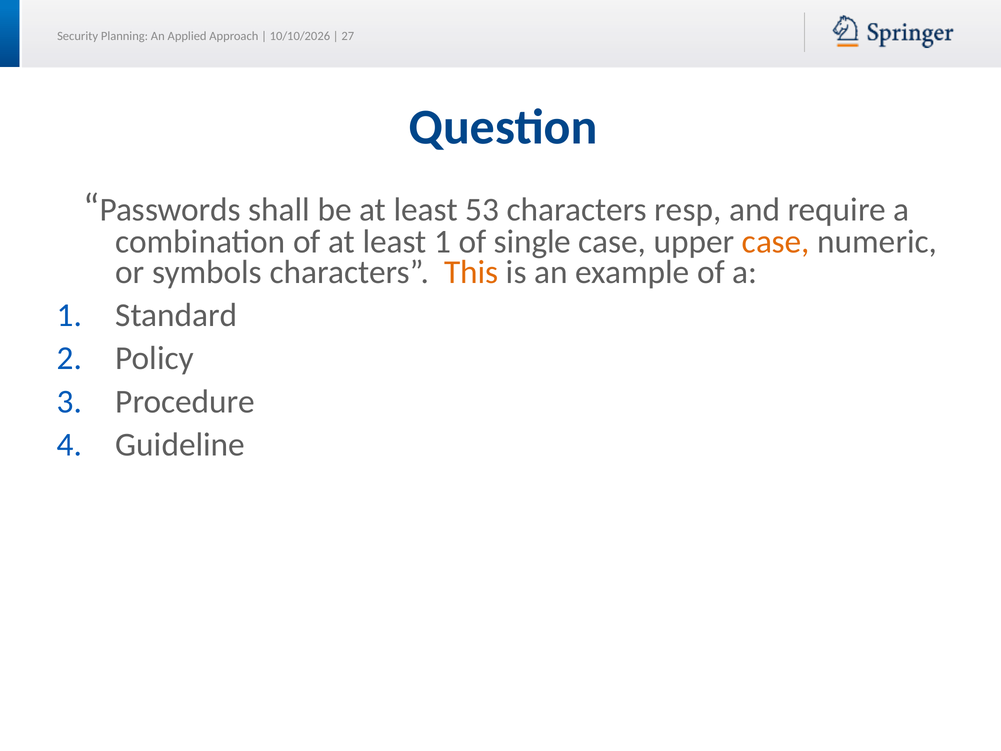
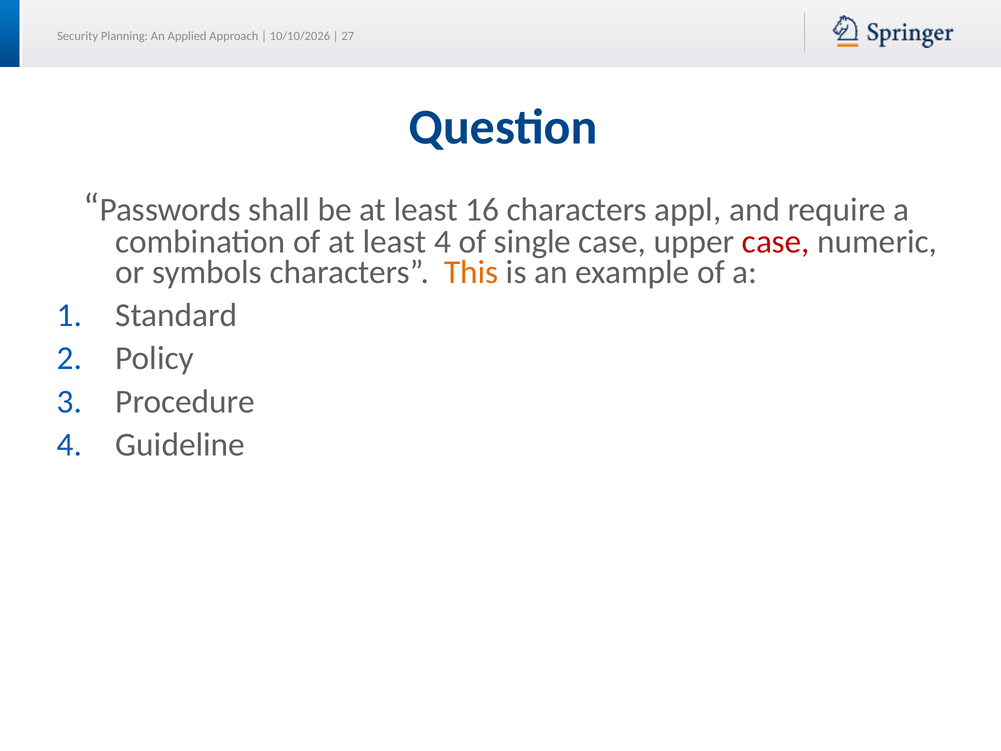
53: 53 -> 16
resp: resp -> appl
least 1: 1 -> 4
case at (776, 241) colour: orange -> red
